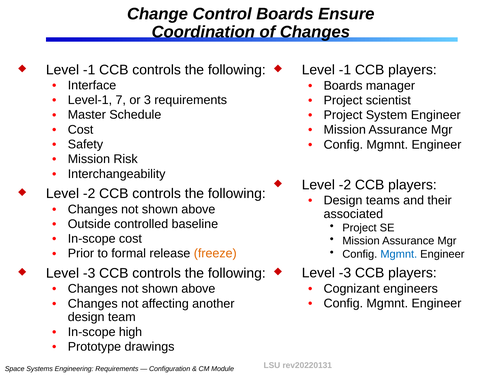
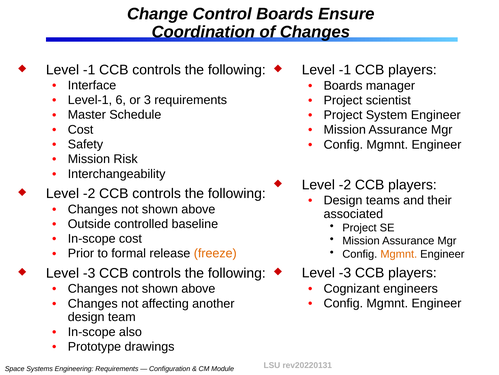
7: 7 -> 6
Mgmnt at (399, 254) colour: blue -> orange
high: high -> also
